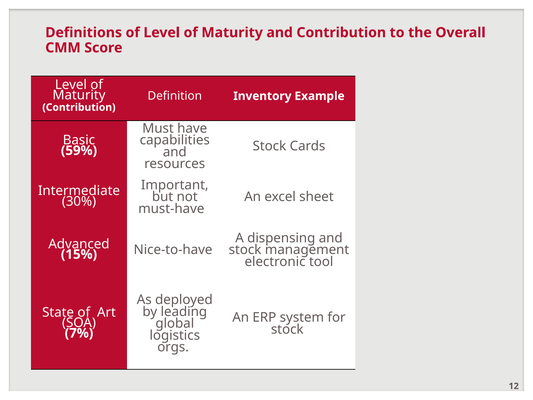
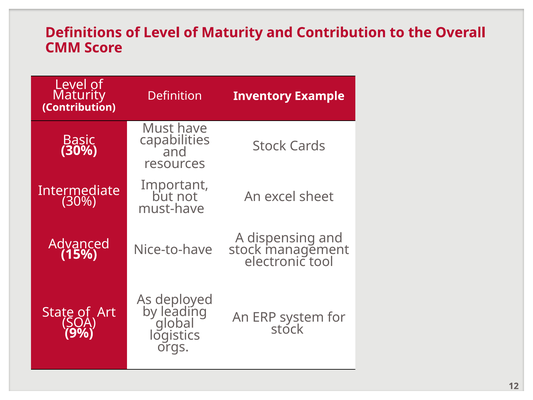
59% at (79, 150): 59% -> 30%
7%: 7% -> 9%
